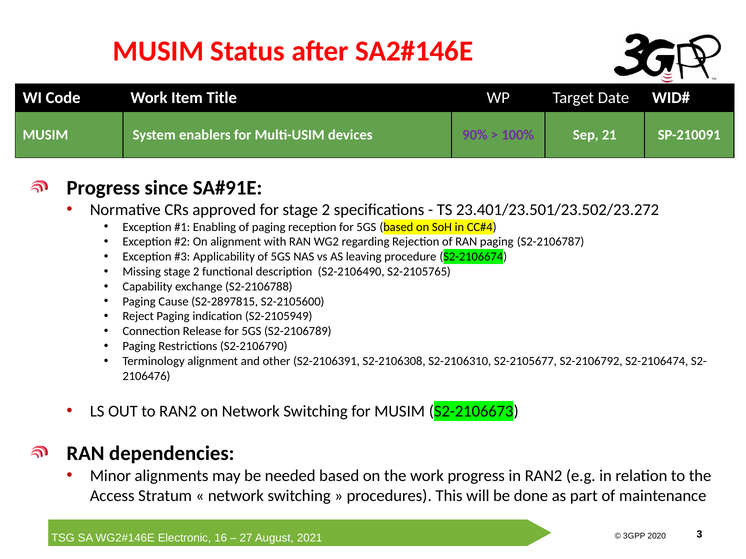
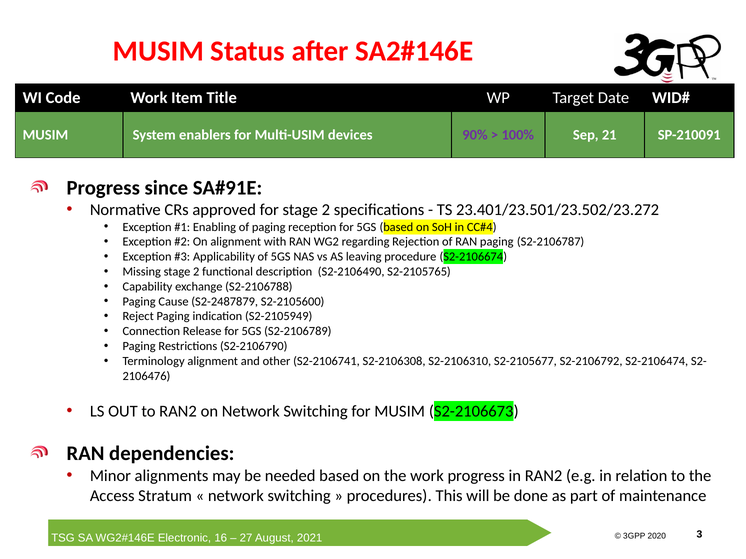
S2-2897815: S2-2897815 -> S2-2487879
S2-2106391: S2-2106391 -> S2-2106741
